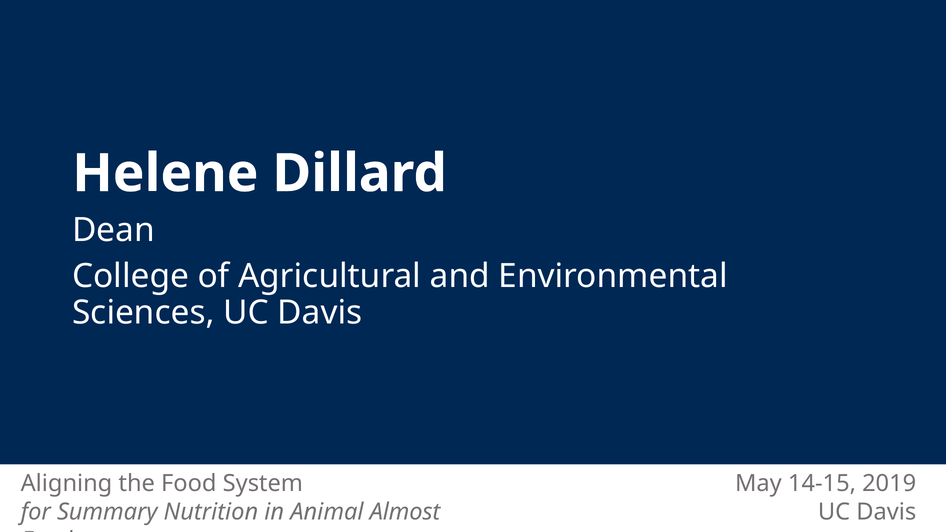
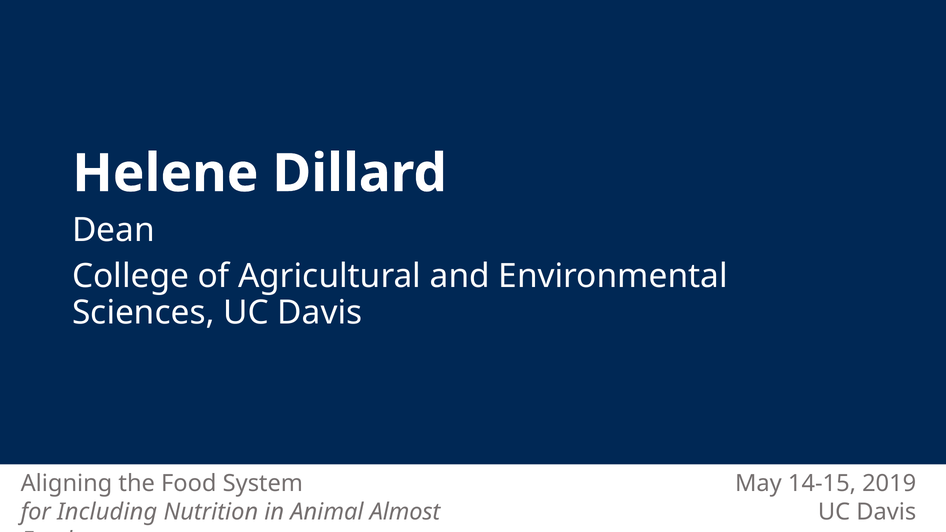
Summary: Summary -> Including
